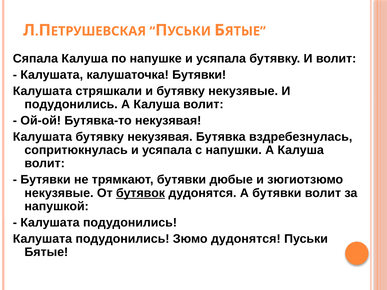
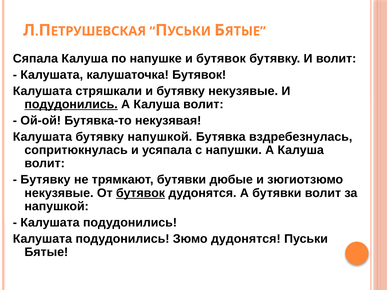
напушке и усяпала: усяпала -> бутявок
калушаточка Бутявки: Бутявки -> Бутявок
подудонились at (71, 104) underline: none -> present
бутявку некузявая: некузявая -> напушкой
Бутявки at (45, 180): Бутявки -> Бутявку
